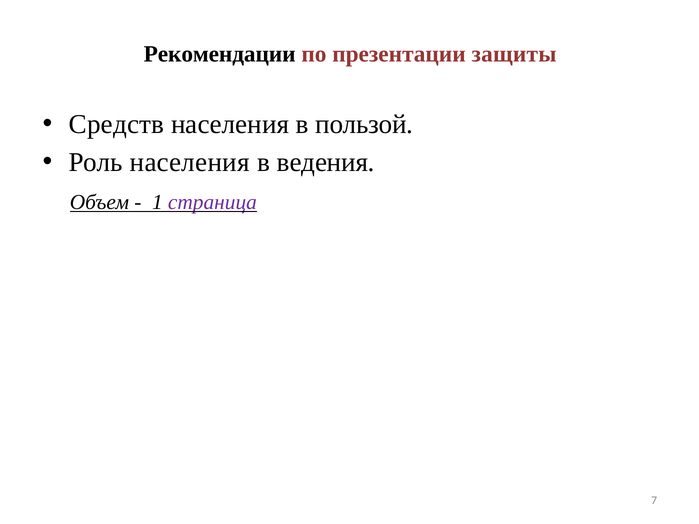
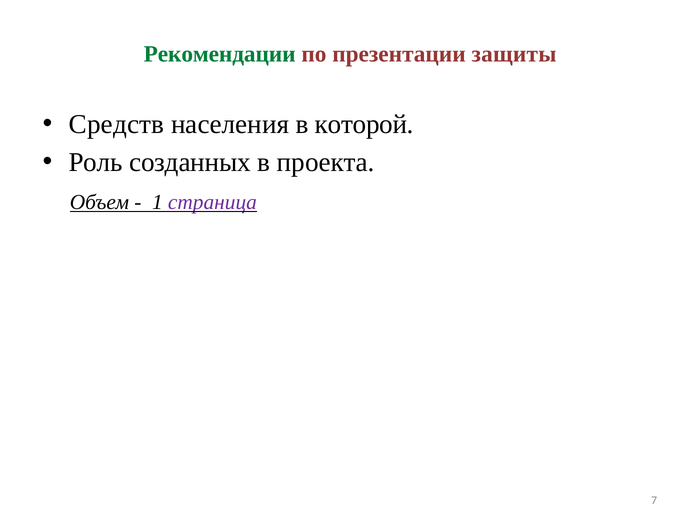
Рекомендации colour: black -> green
пользой: пользой -> которой
Роль населения: населения -> созданных
ведения: ведения -> проекта
